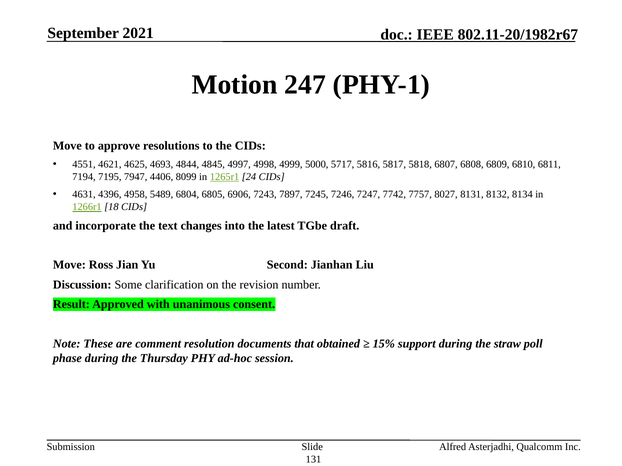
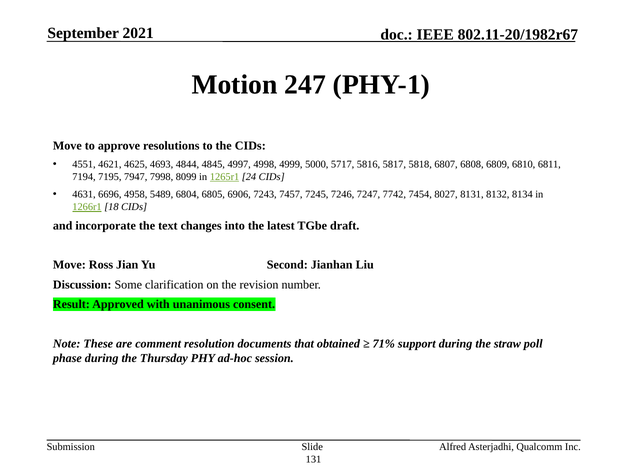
4406: 4406 -> 7998
4396: 4396 -> 6696
7897: 7897 -> 7457
7757: 7757 -> 7454
15%: 15% -> 71%
